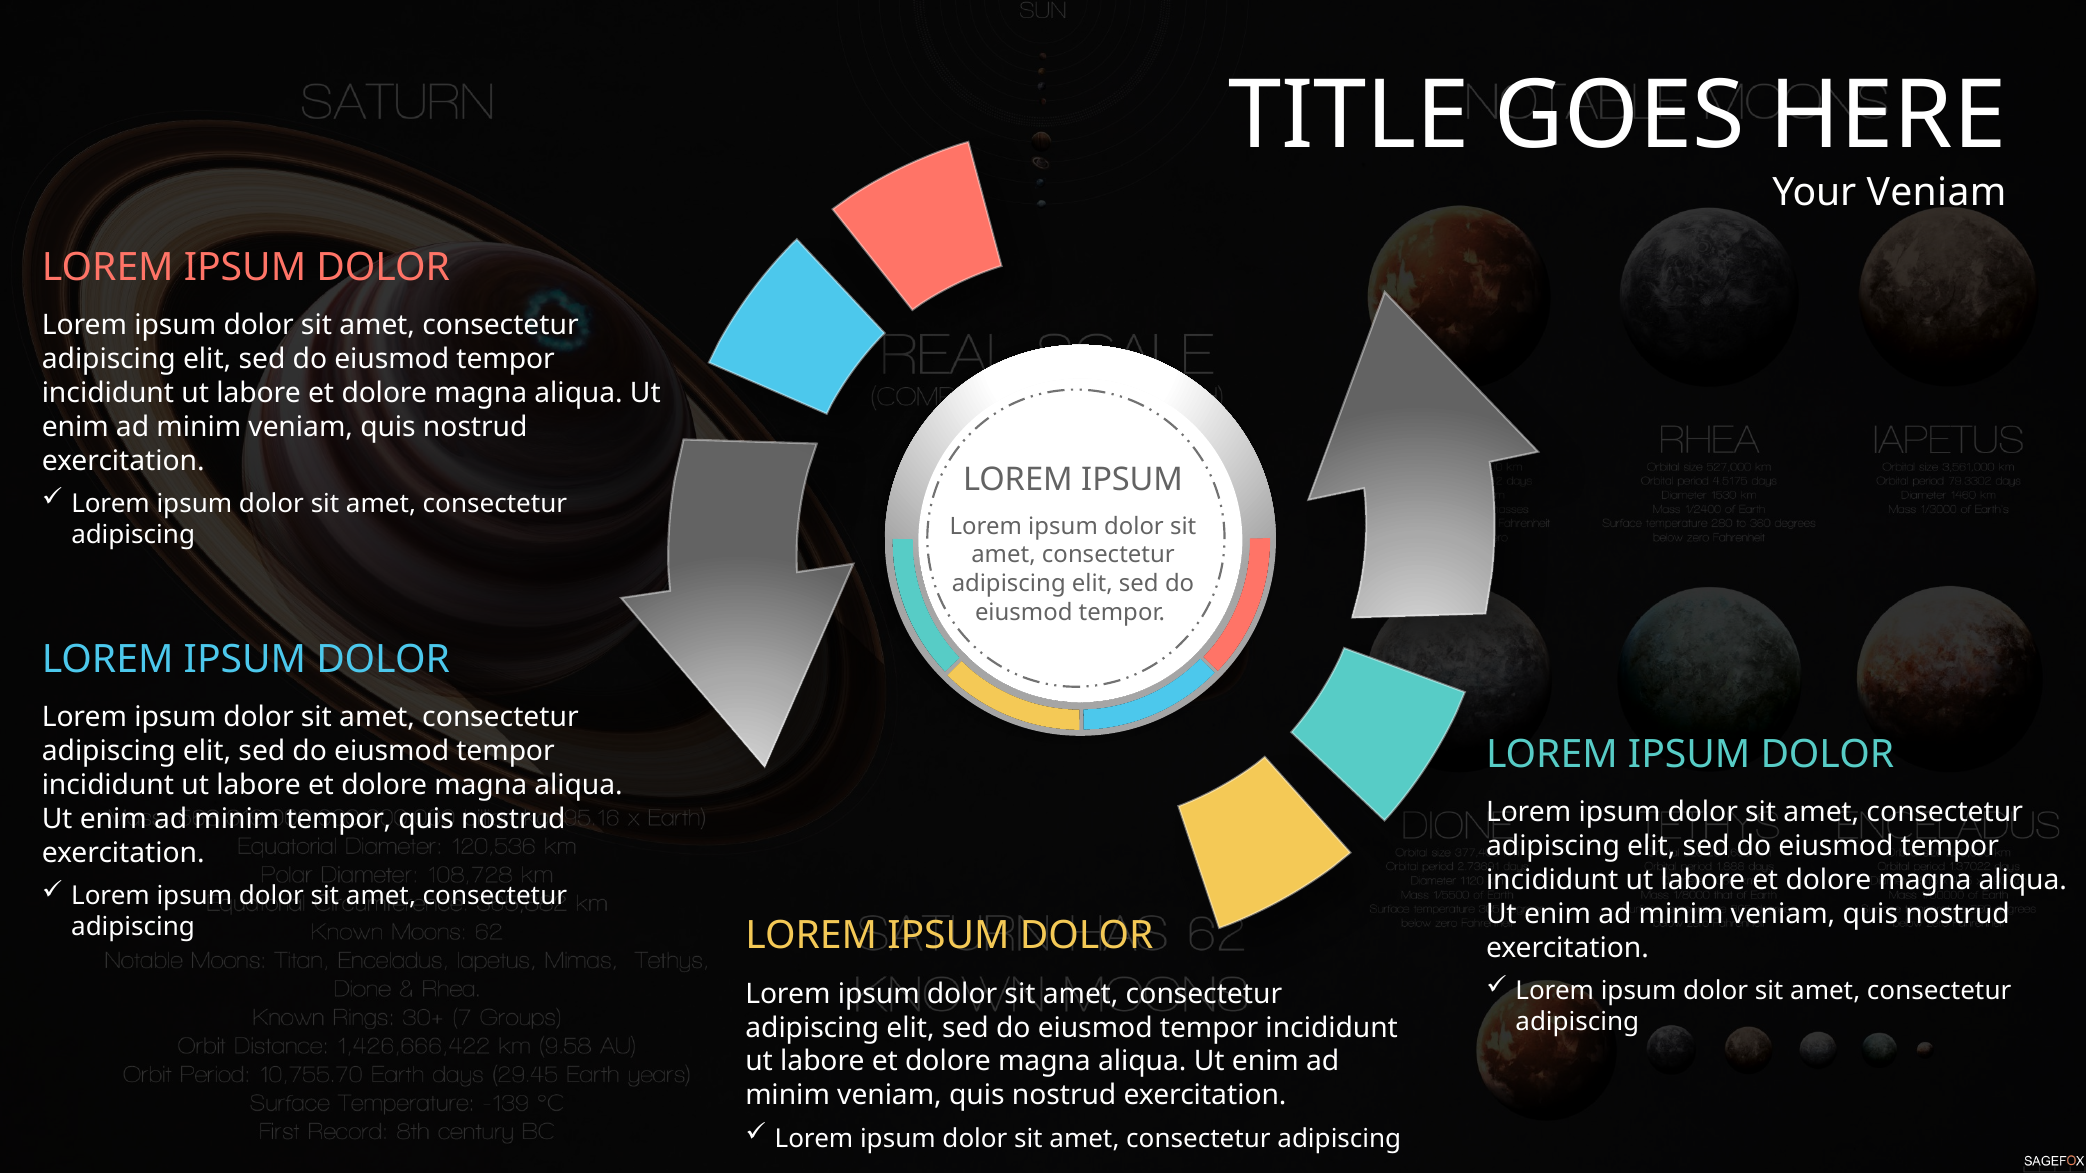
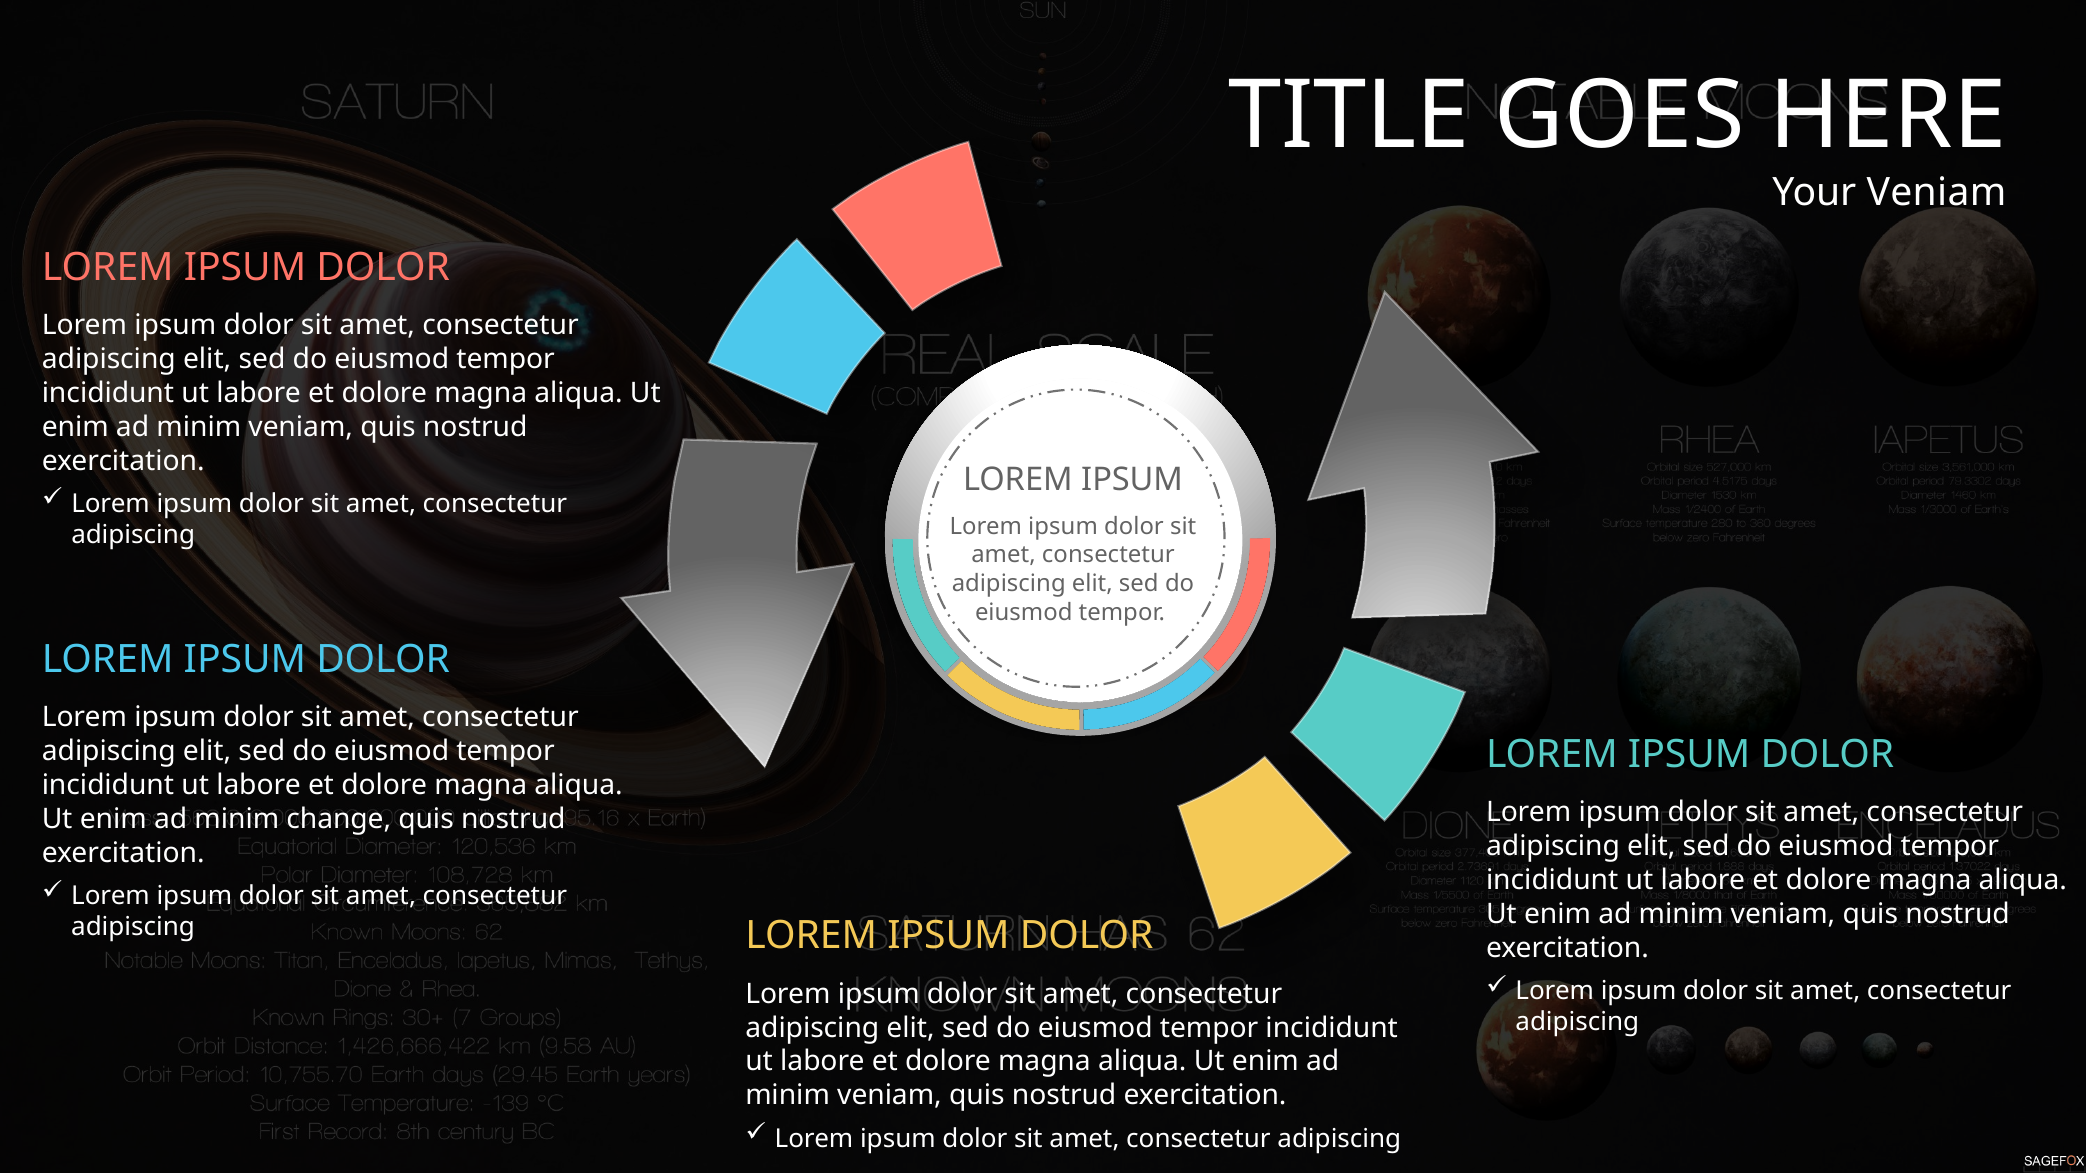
minim tempor: tempor -> change
